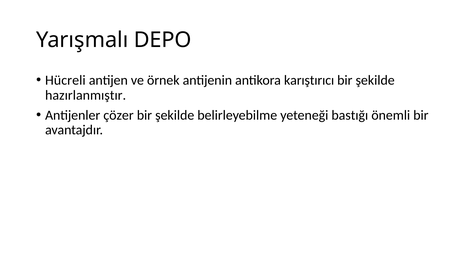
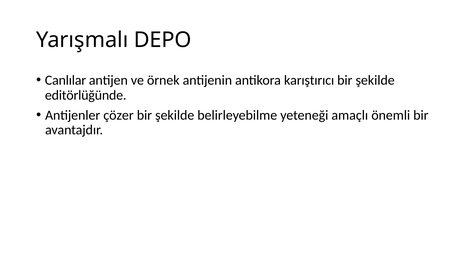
Hücreli: Hücreli -> Canlılar
hazırlanmıştır: hazırlanmıştır -> editörlüğünde
bastığı: bastığı -> amaçlı
